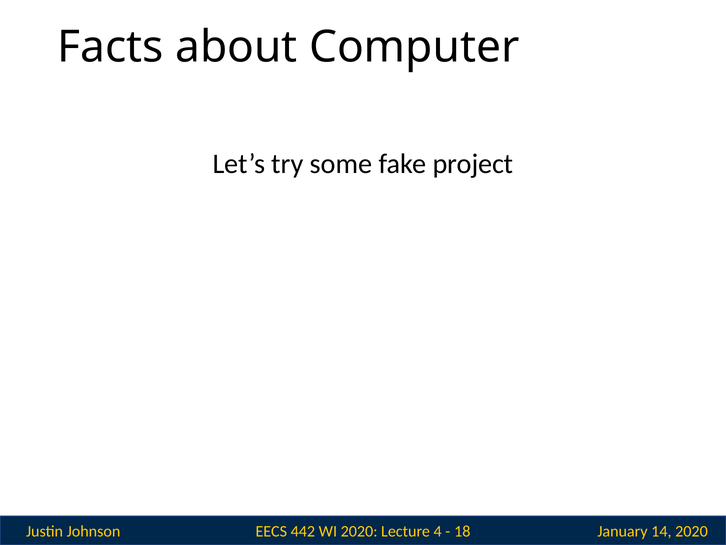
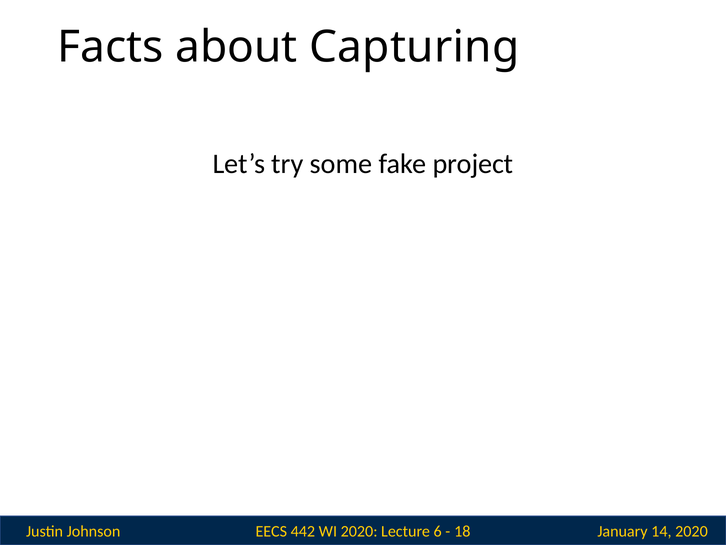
Computer: Computer -> Capturing
4: 4 -> 6
